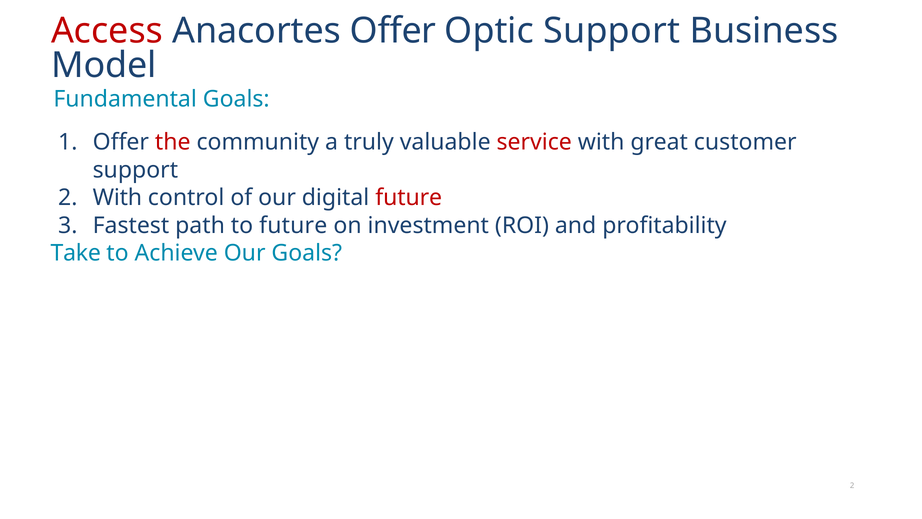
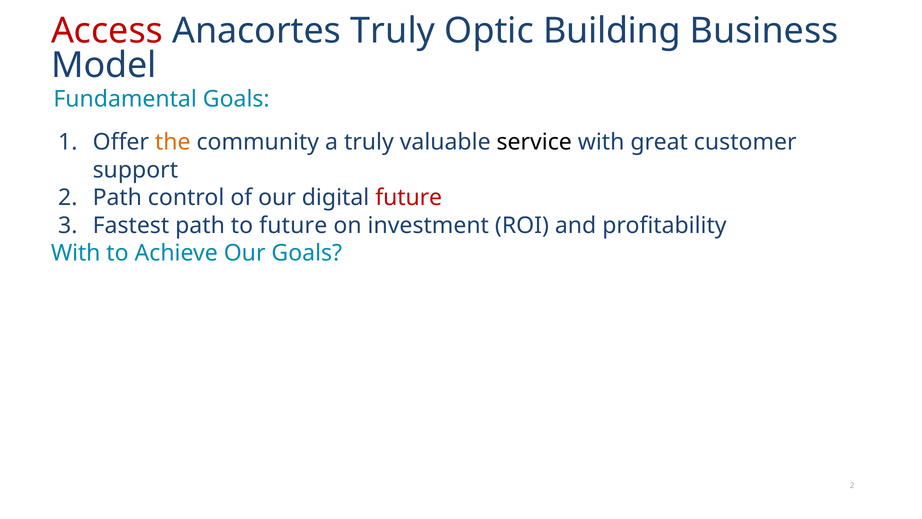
Anacortes Offer: Offer -> Truly
Optic Support: Support -> Building
the colour: red -> orange
service colour: red -> black
With at (117, 198): With -> Path
Take at (76, 253): Take -> With
